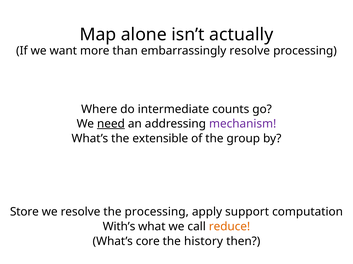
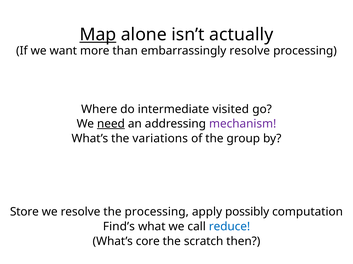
Map underline: none -> present
counts: counts -> visited
extensible: extensible -> variations
support: support -> possibly
With’s: With’s -> Find’s
reduce colour: orange -> blue
history: history -> scratch
